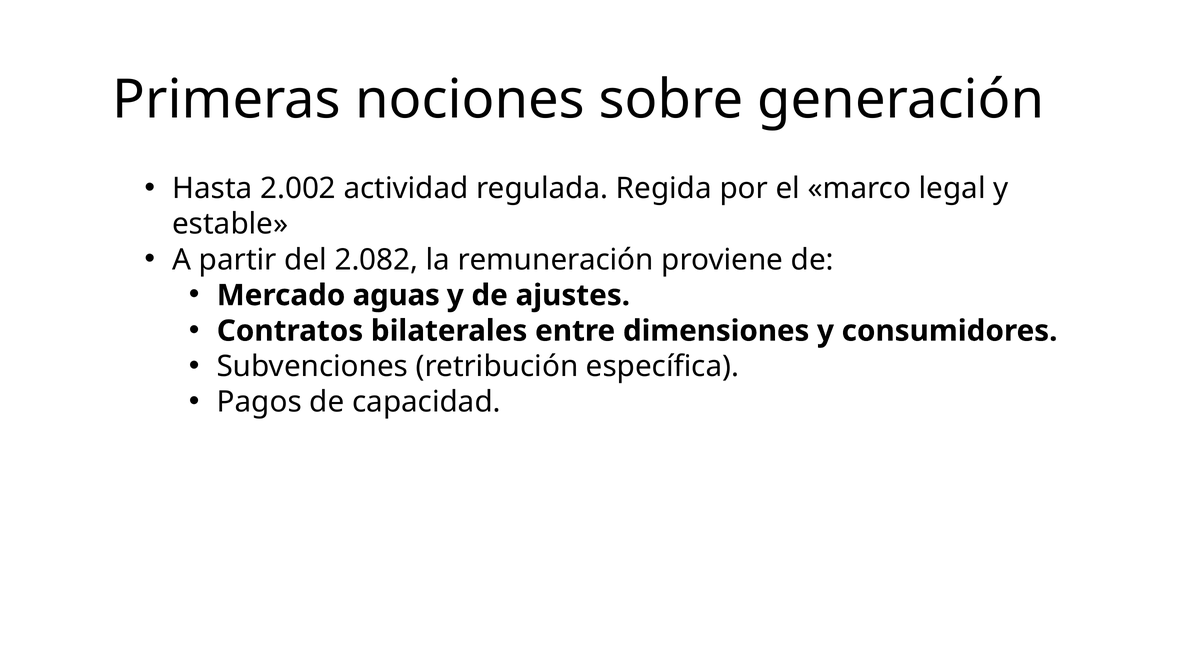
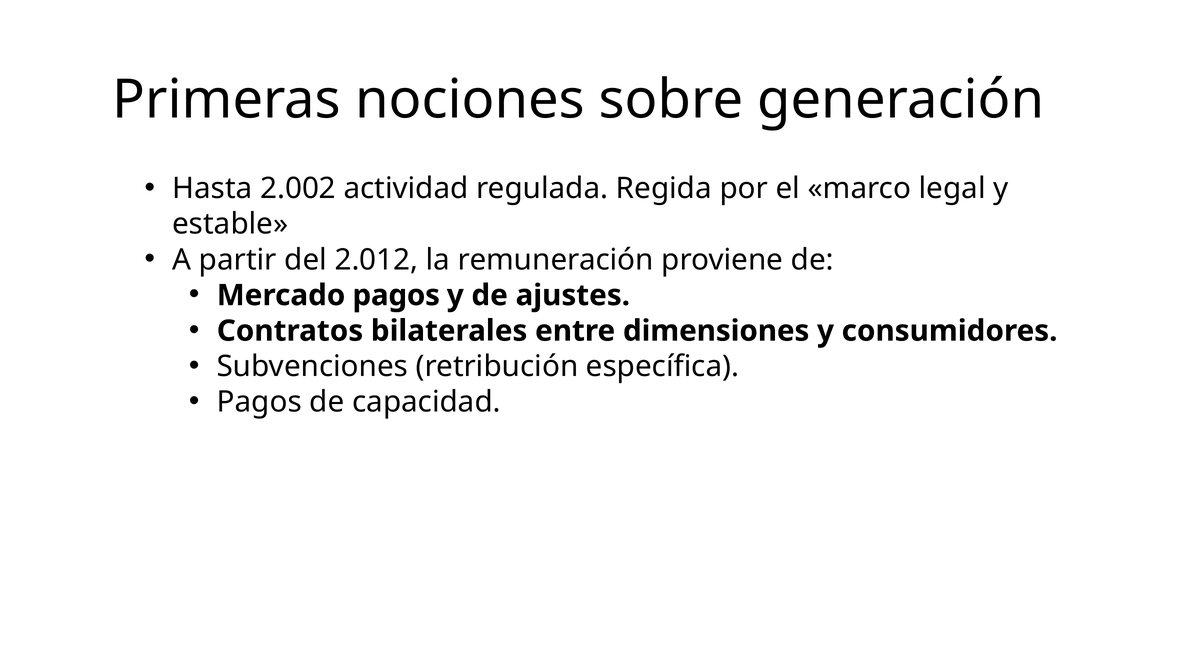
2.082: 2.082 -> 2.012
Mercado aguas: aguas -> pagos
